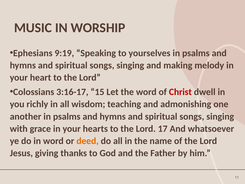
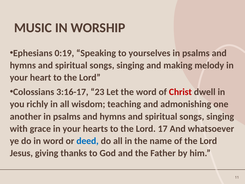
9:19: 9:19 -> 0:19
15: 15 -> 23
deed colour: orange -> blue
